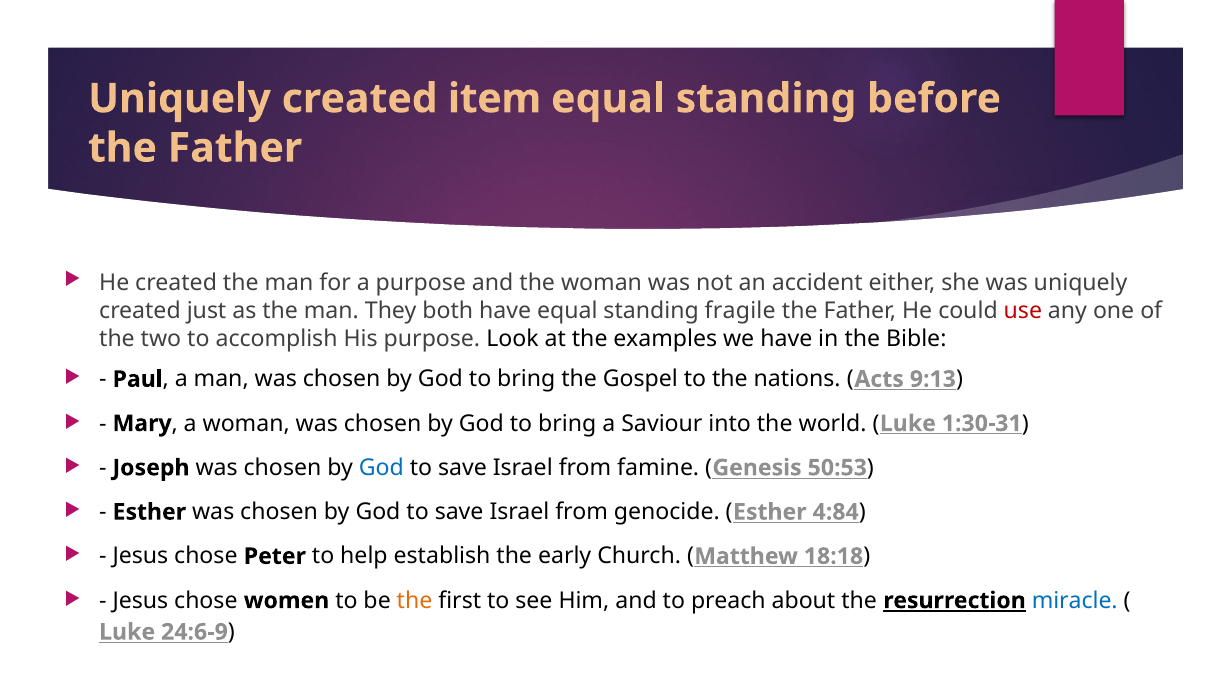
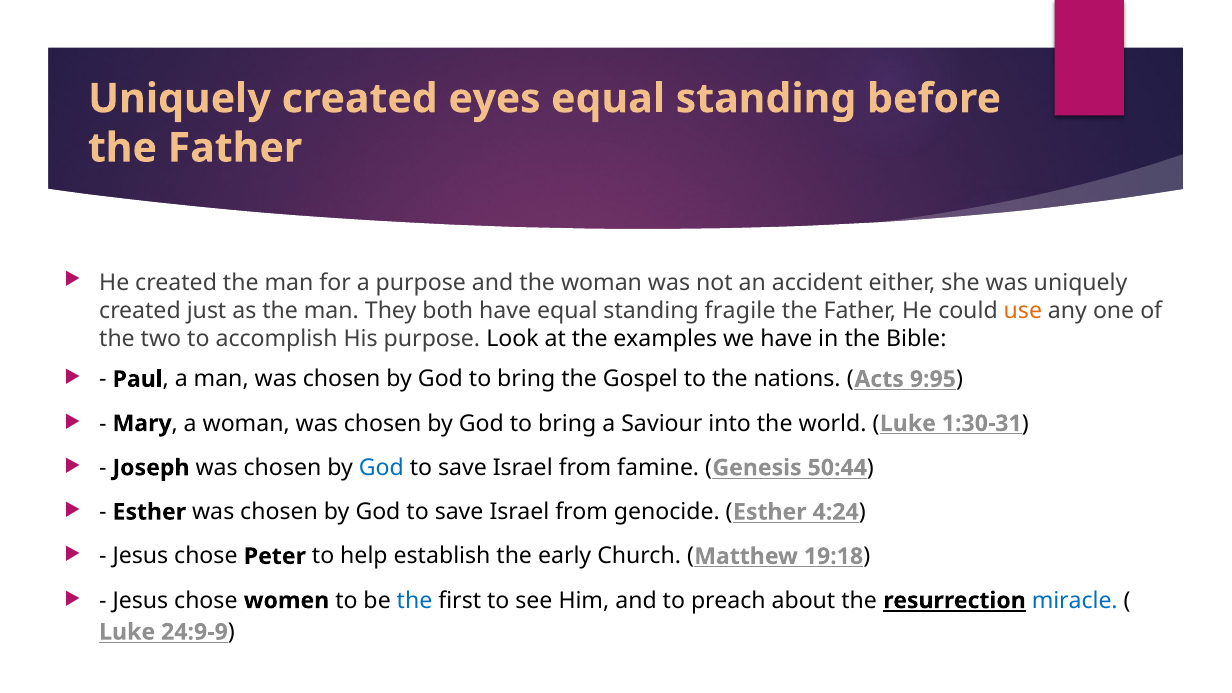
item: item -> eyes
use colour: red -> orange
9:13: 9:13 -> 9:95
50:53: 50:53 -> 50:44
4:84: 4:84 -> 4:24
18:18: 18:18 -> 19:18
the at (415, 601) colour: orange -> blue
24:6-9: 24:6-9 -> 24:9-9
